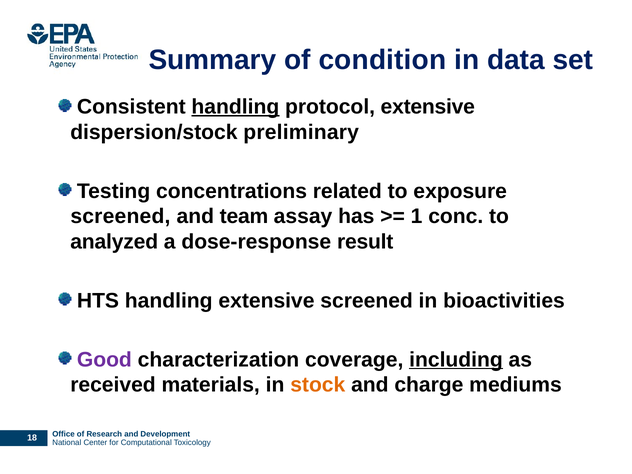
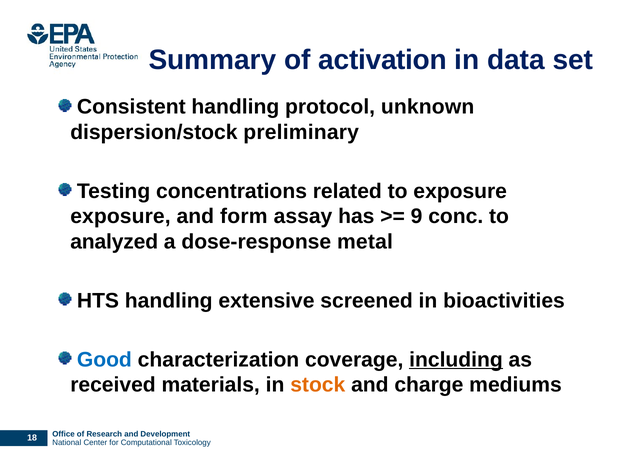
condition: condition -> activation
handling at (235, 107) underline: present -> none
protocol extensive: extensive -> unknown
screened at (120, 216): screened -> exposure
team: team -> form
1: 1 -> 9
result: result -> metal
Good colour: purple -> blue
